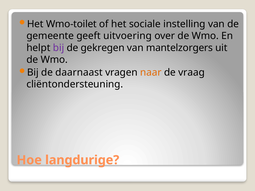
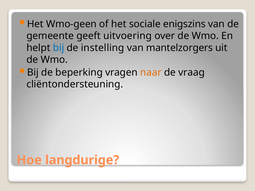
Wmo-toilet: Wmo-toilet -> Wmo-geen
instelling: instelling -> enigszins
bij at (59, 48) colour: purple -> blue
gekregen: gekregen -> instelling
daarnaast: daarnaast -> beperking
